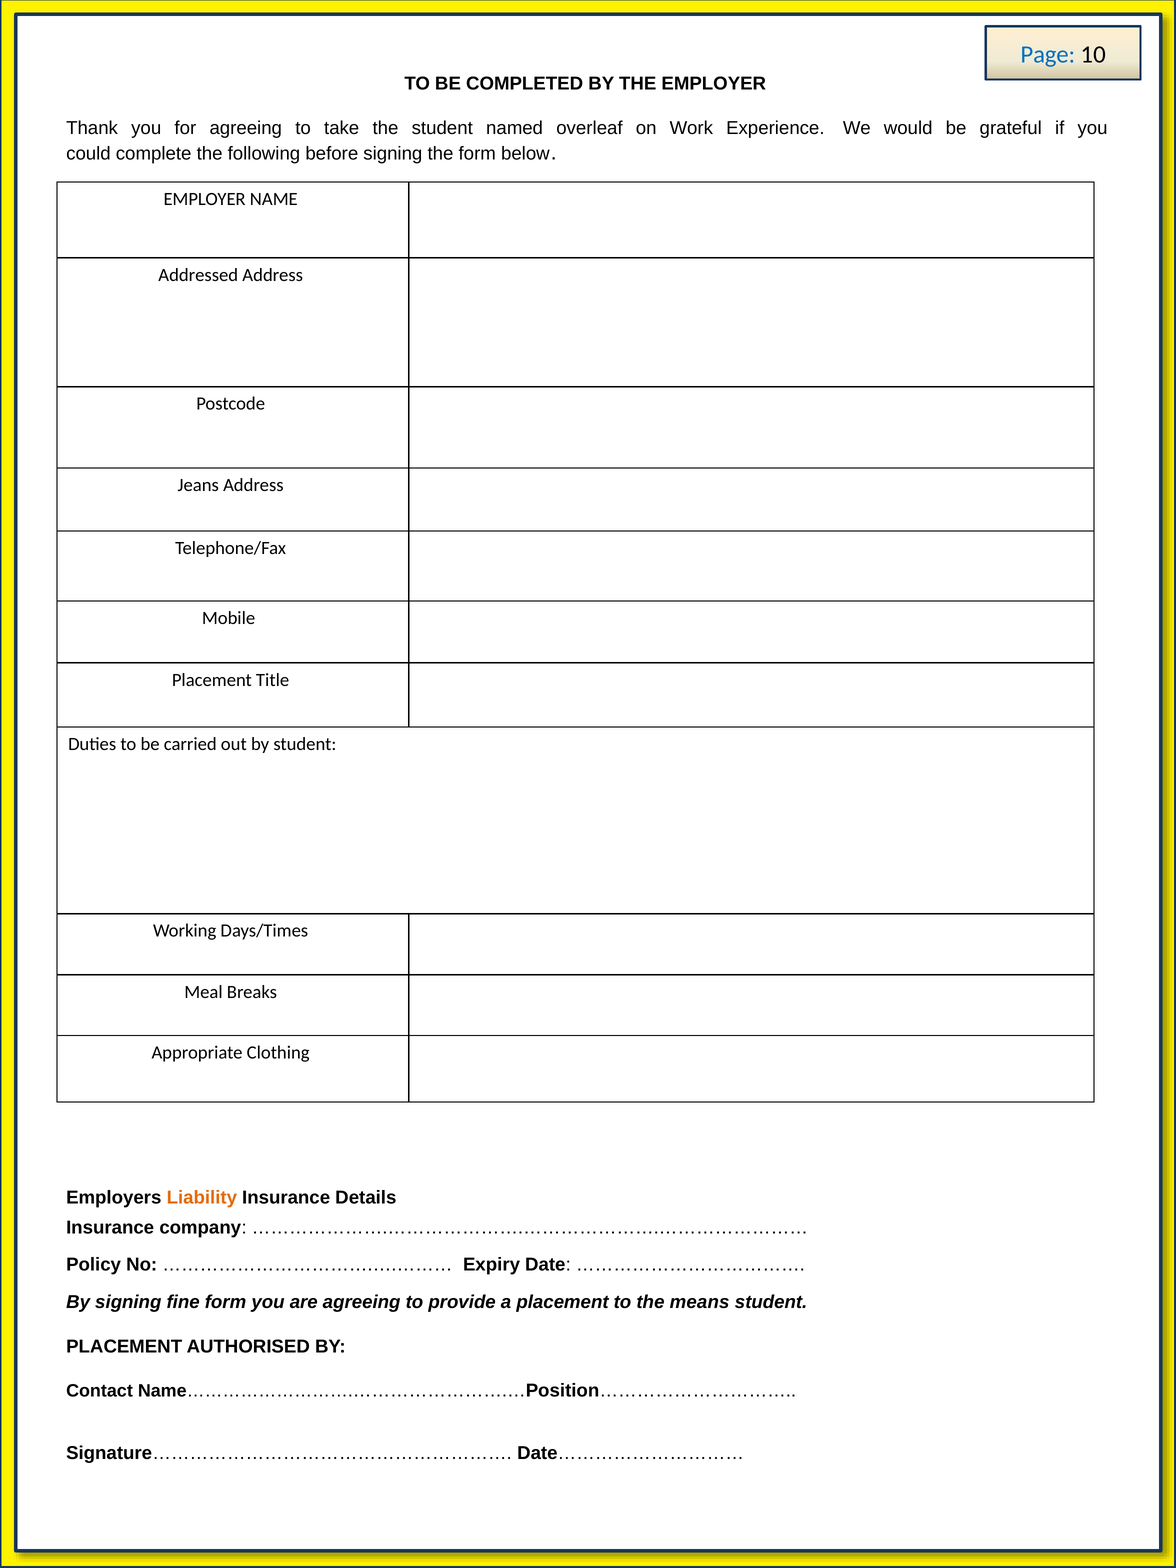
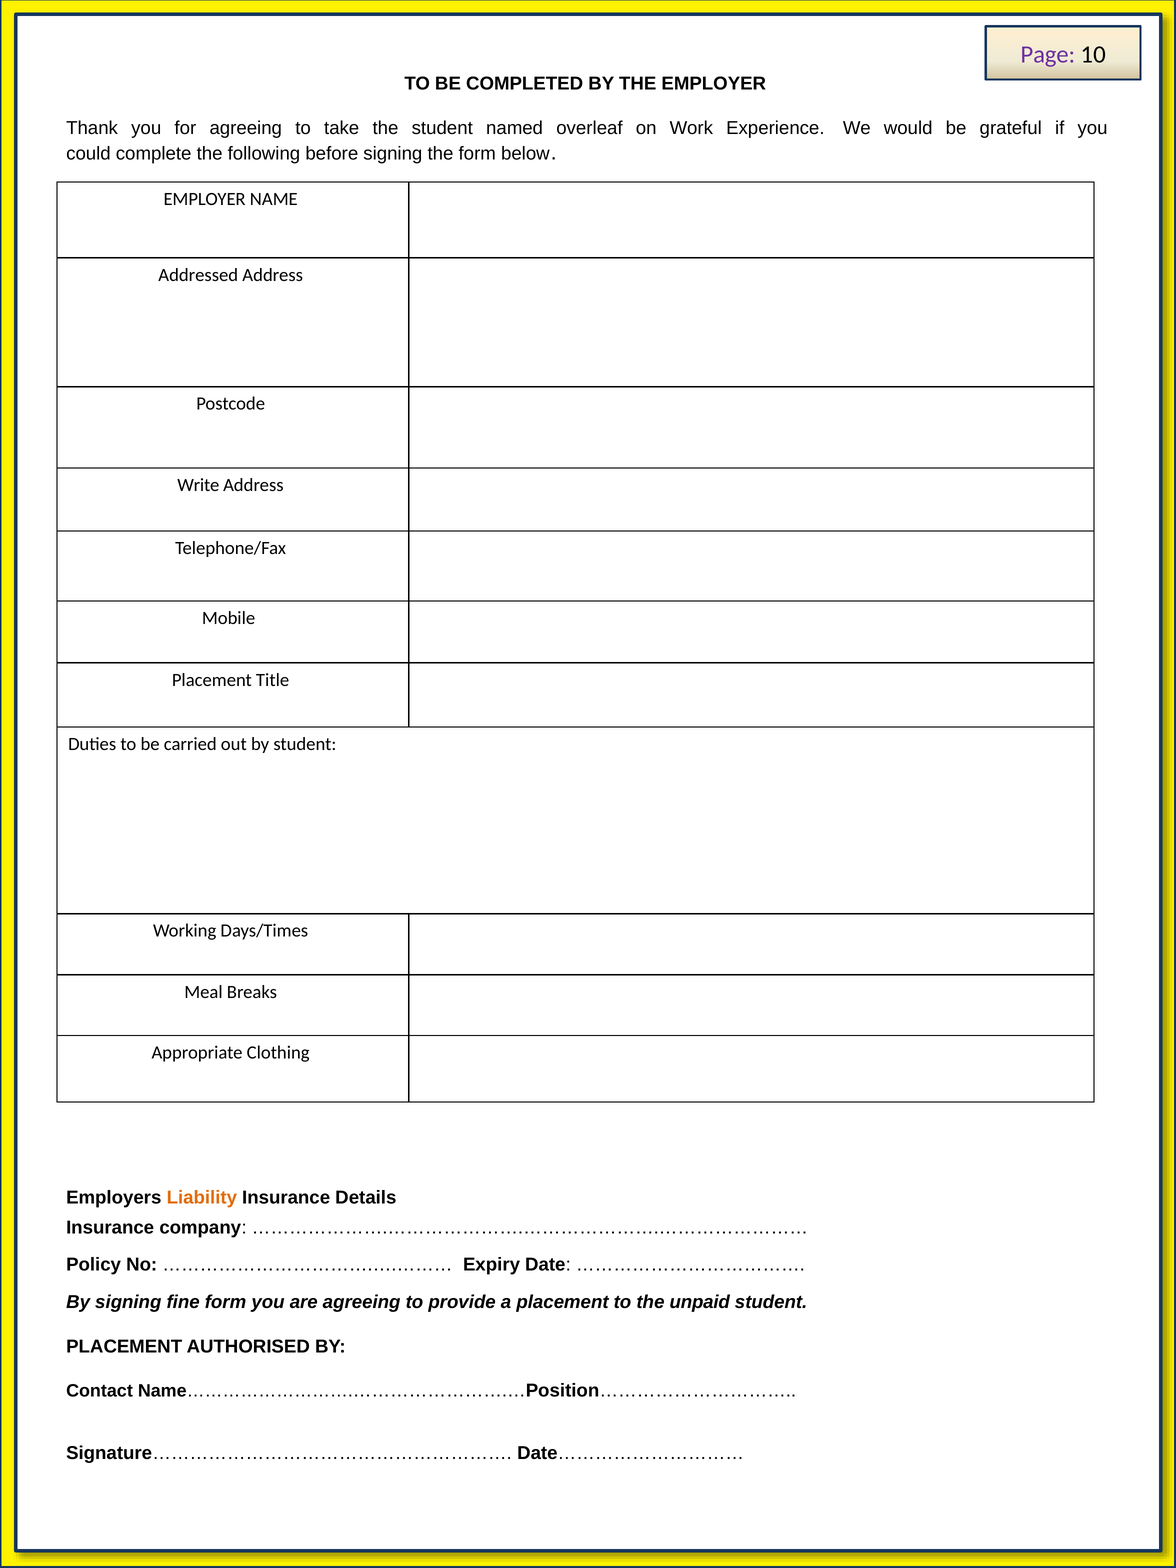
Page colour: blue -> purple
Jeans: Jeans -> Write
means: means -> unpaid
